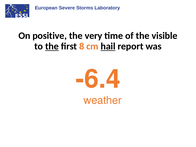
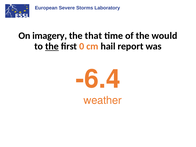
positive: positive -> imagery
very: very -> that
visible: visible -> would
8: 8 -> 0
hail underline: present -> none
